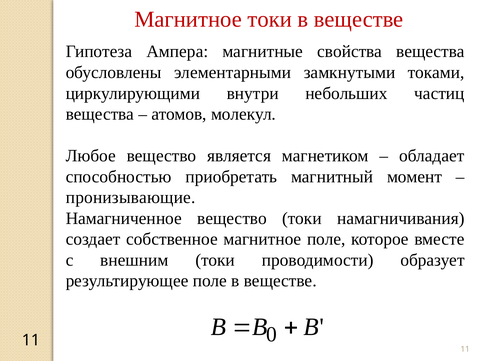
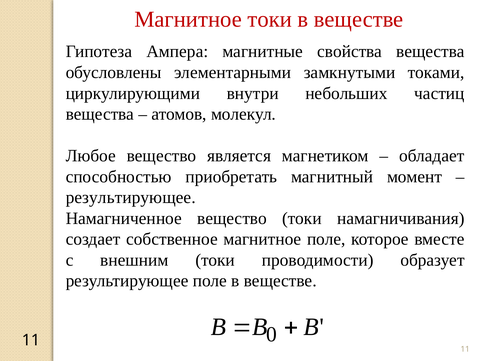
пронизывающие at (131, 197): пронизывающие -> результирующее
